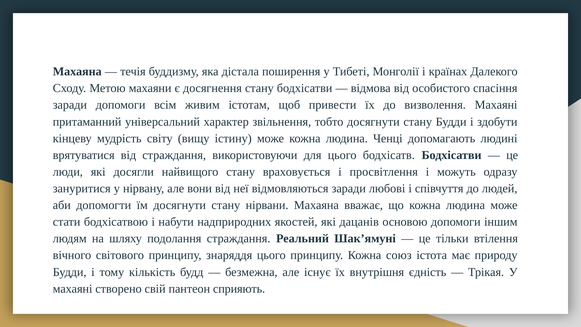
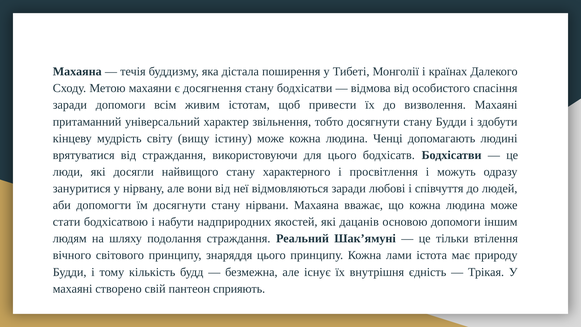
враховується: враховується -> характерного
союз: союз -> лами
